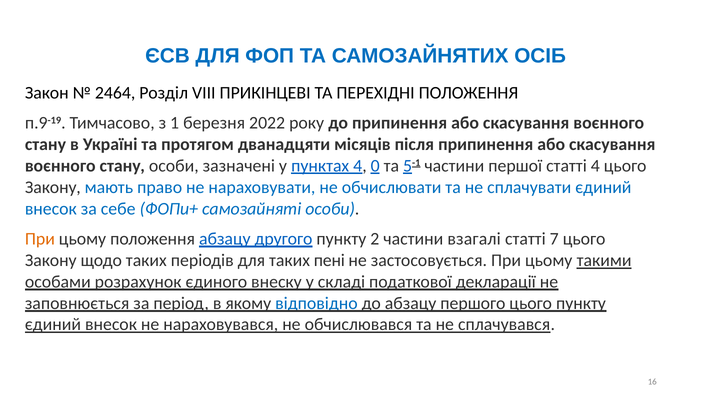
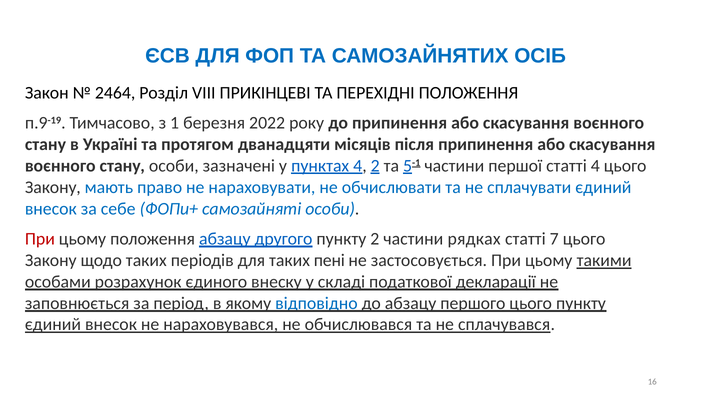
4 0: 0 -> 2
При at (40, 239) colour: orange -> red
взагалі: взагалі -> рядках
